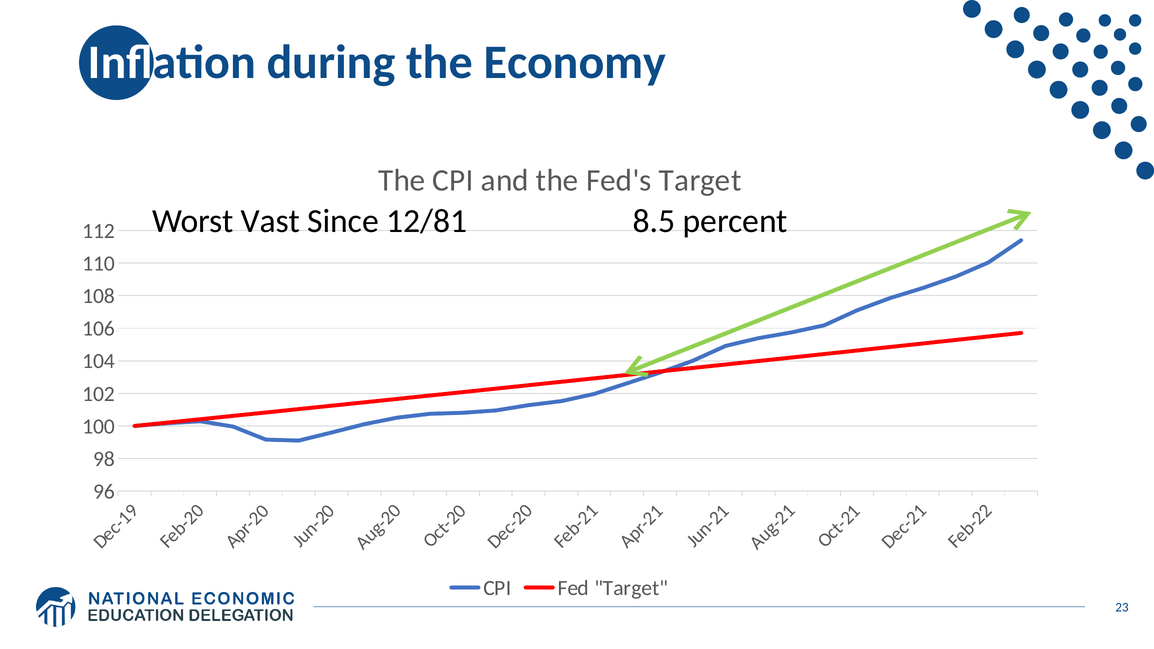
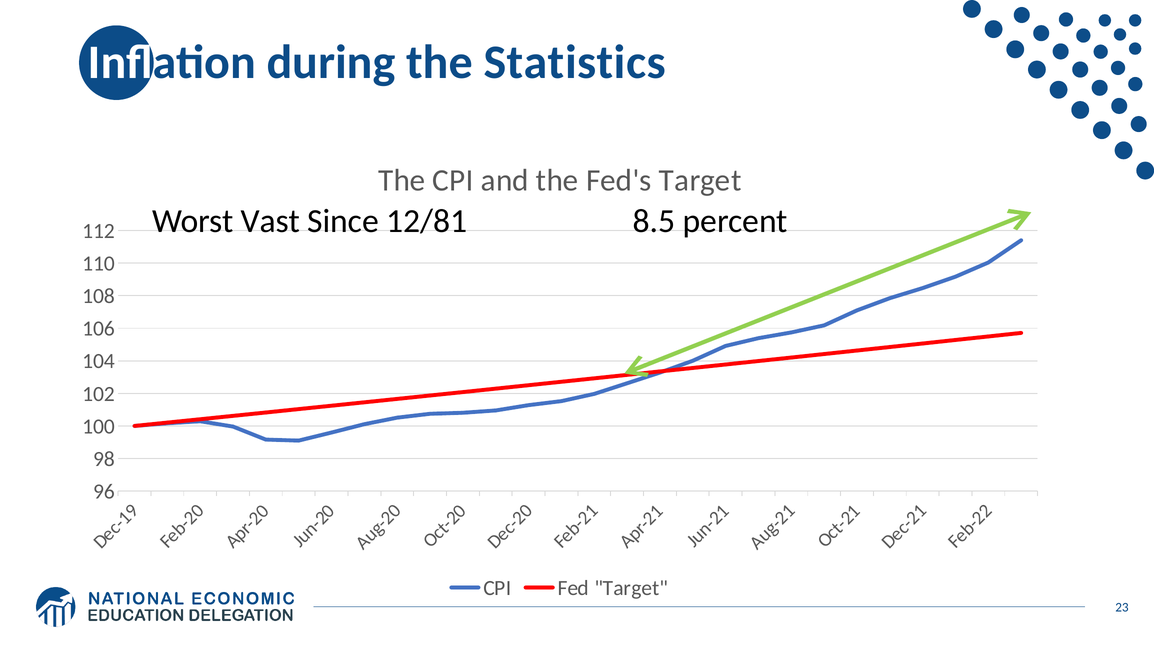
Economy: Economy -> Statistics
